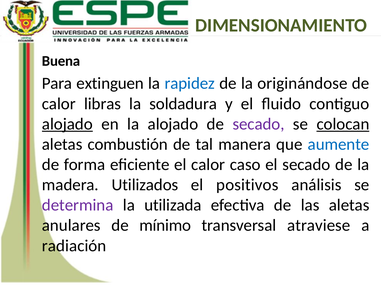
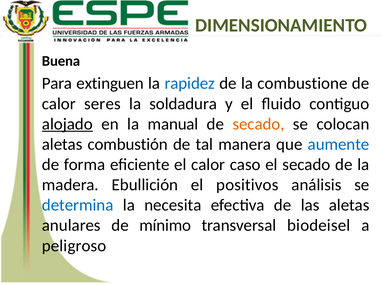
originándose: originándose -> combustione
libras: libras -> seres
la alojado: alojado -> manual
secado at (259, 124) colour: purple -> orange
colocan underline: present -> none
Utilizados: Utilizados -> Ebullición
determina colour: purple -> blue
utilizada: utilizada -> necesita
atraviese: atraviese -> biodeisel
radiación: radiación -> peligroso
